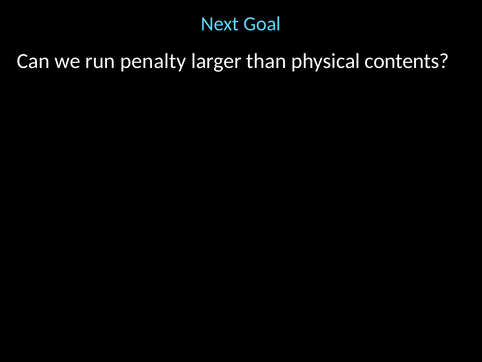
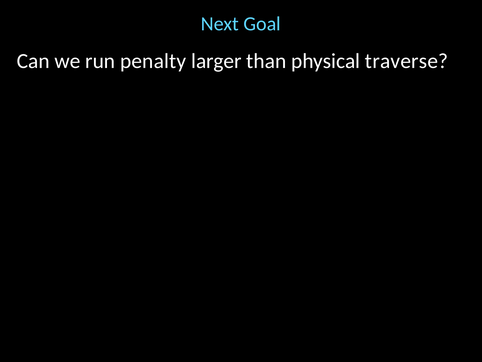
contents: contents -> traverse
